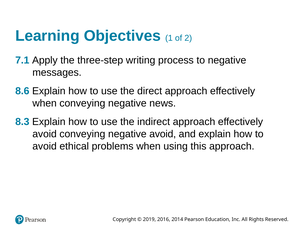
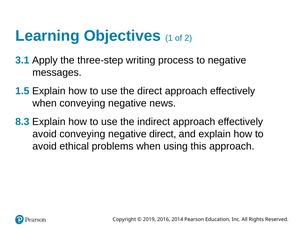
7.1: 7.1 -> 3.1
8.6: 8.6 -> 1.5
negative avoid: avoid -> direct
